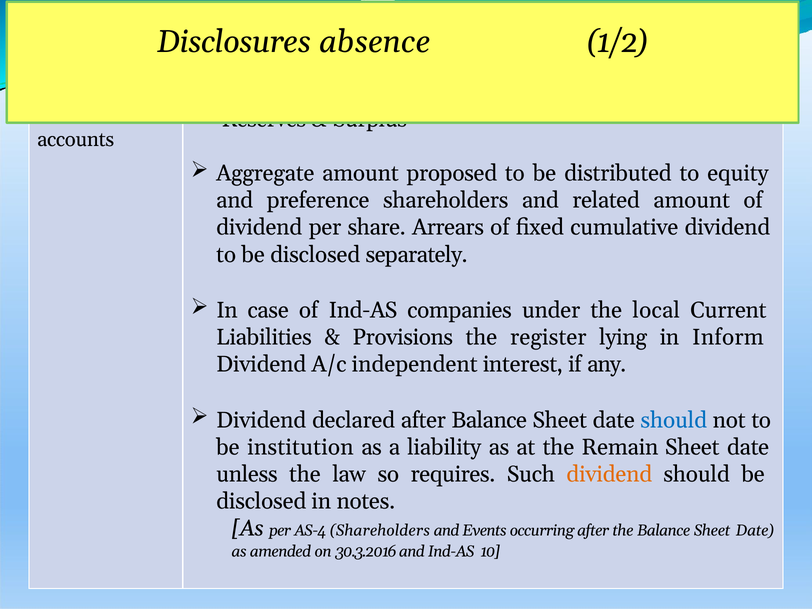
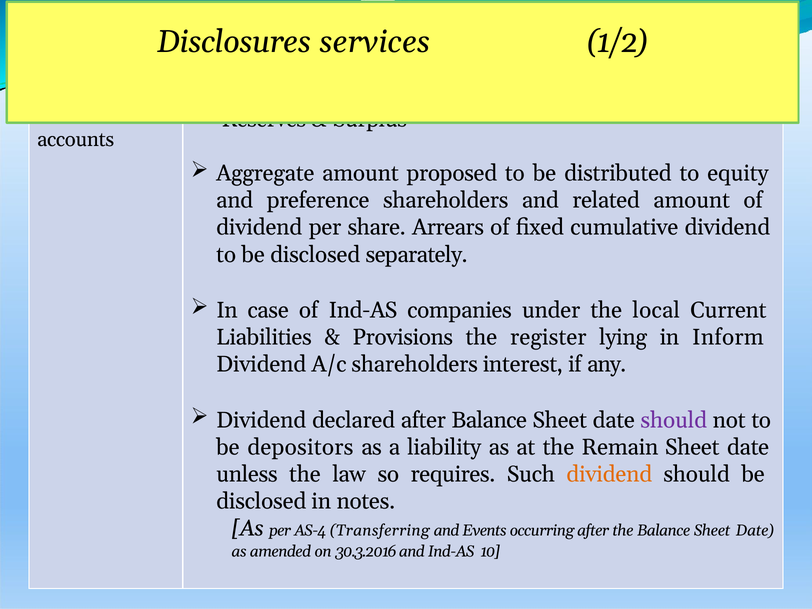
absence: absence -> services
A/c independent: independent -> shareholders
should at (674, 420) colour: blue -> purple
institution: institution -> depositors
AS-4 Shareholders: Shareholders -> Transferring
